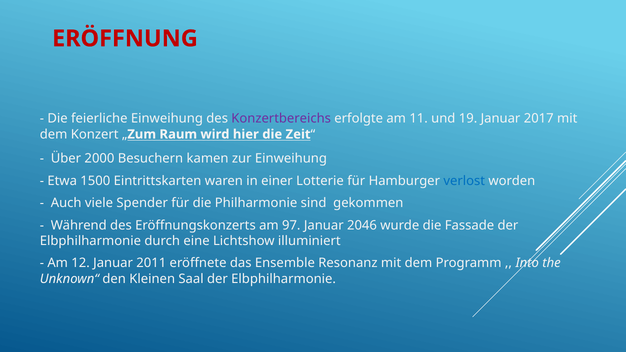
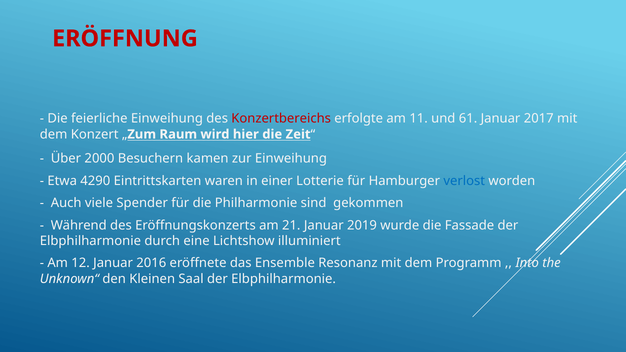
Konzertbereichs colour: purple -> red
19: 19 -> 61
1500: 1500 -> 4290
97: 97 -> 21
2046: 2046 -> 2019
2011: 2011 -> 2016
